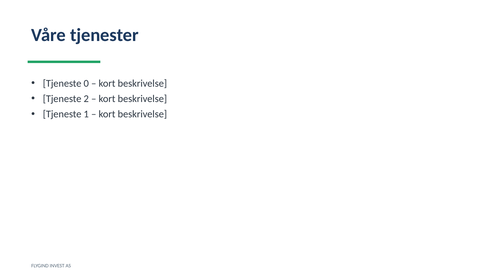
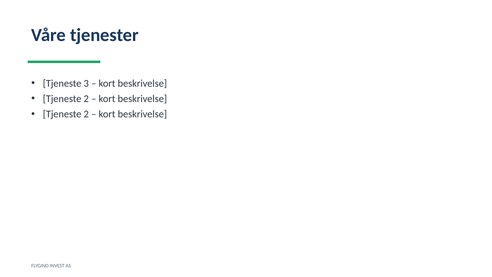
0: 0 -> 3
1 at (86, 114): 1 -> 2
